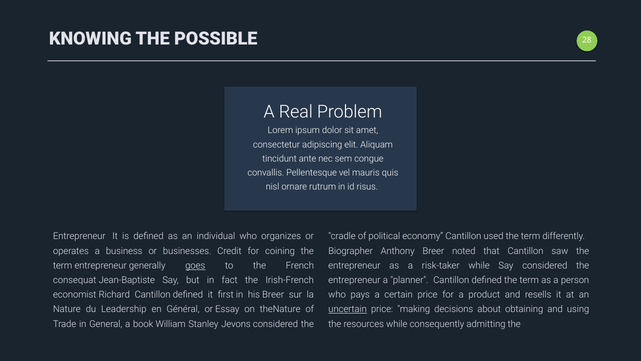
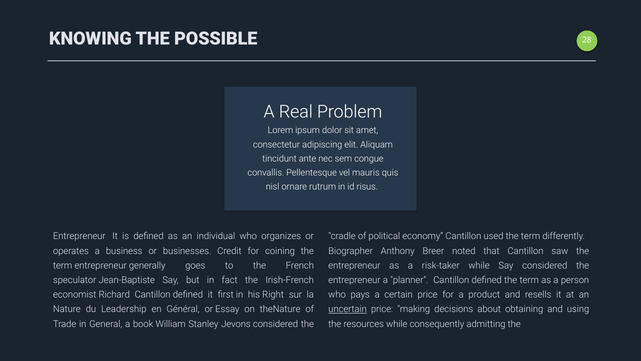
goes underline: present -> none
consequat: consequat -> speculator
his Breer: Breer -> Right
